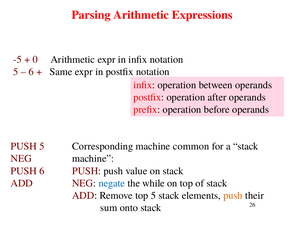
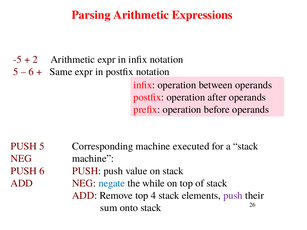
0: 0 -> 2
common: common -> executed
top 5: 5 -> 4
push at (233, 196) colour: orange -> purple
